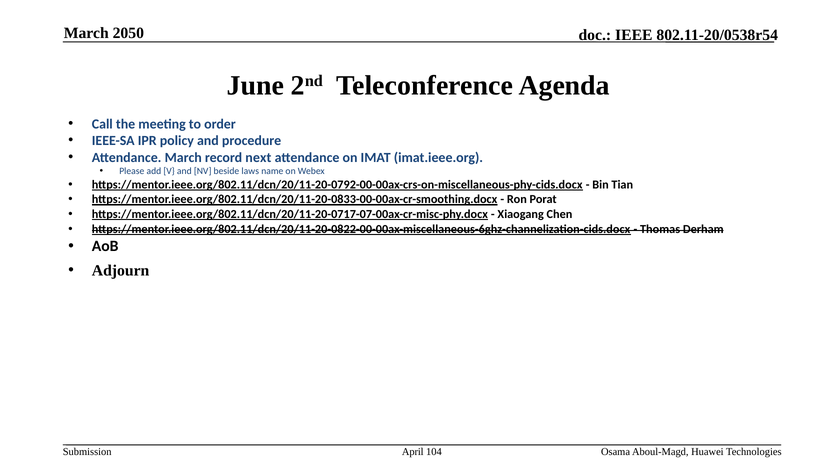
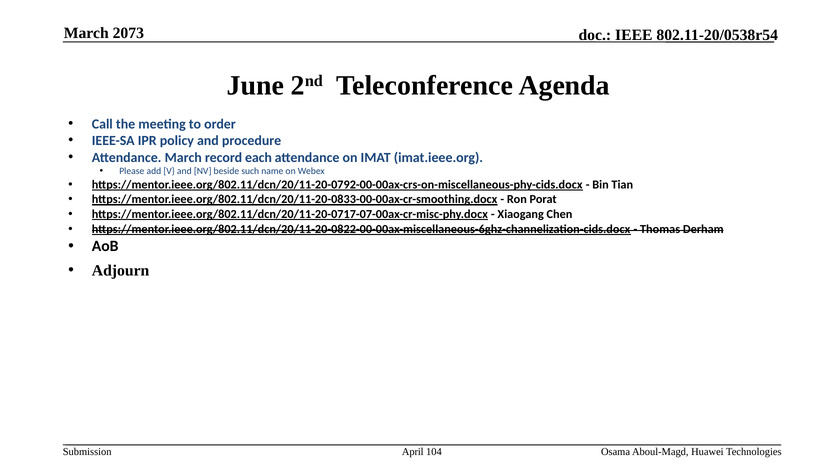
2050: 2050 -> 2073
next: next -> each
laws: laws -> such
